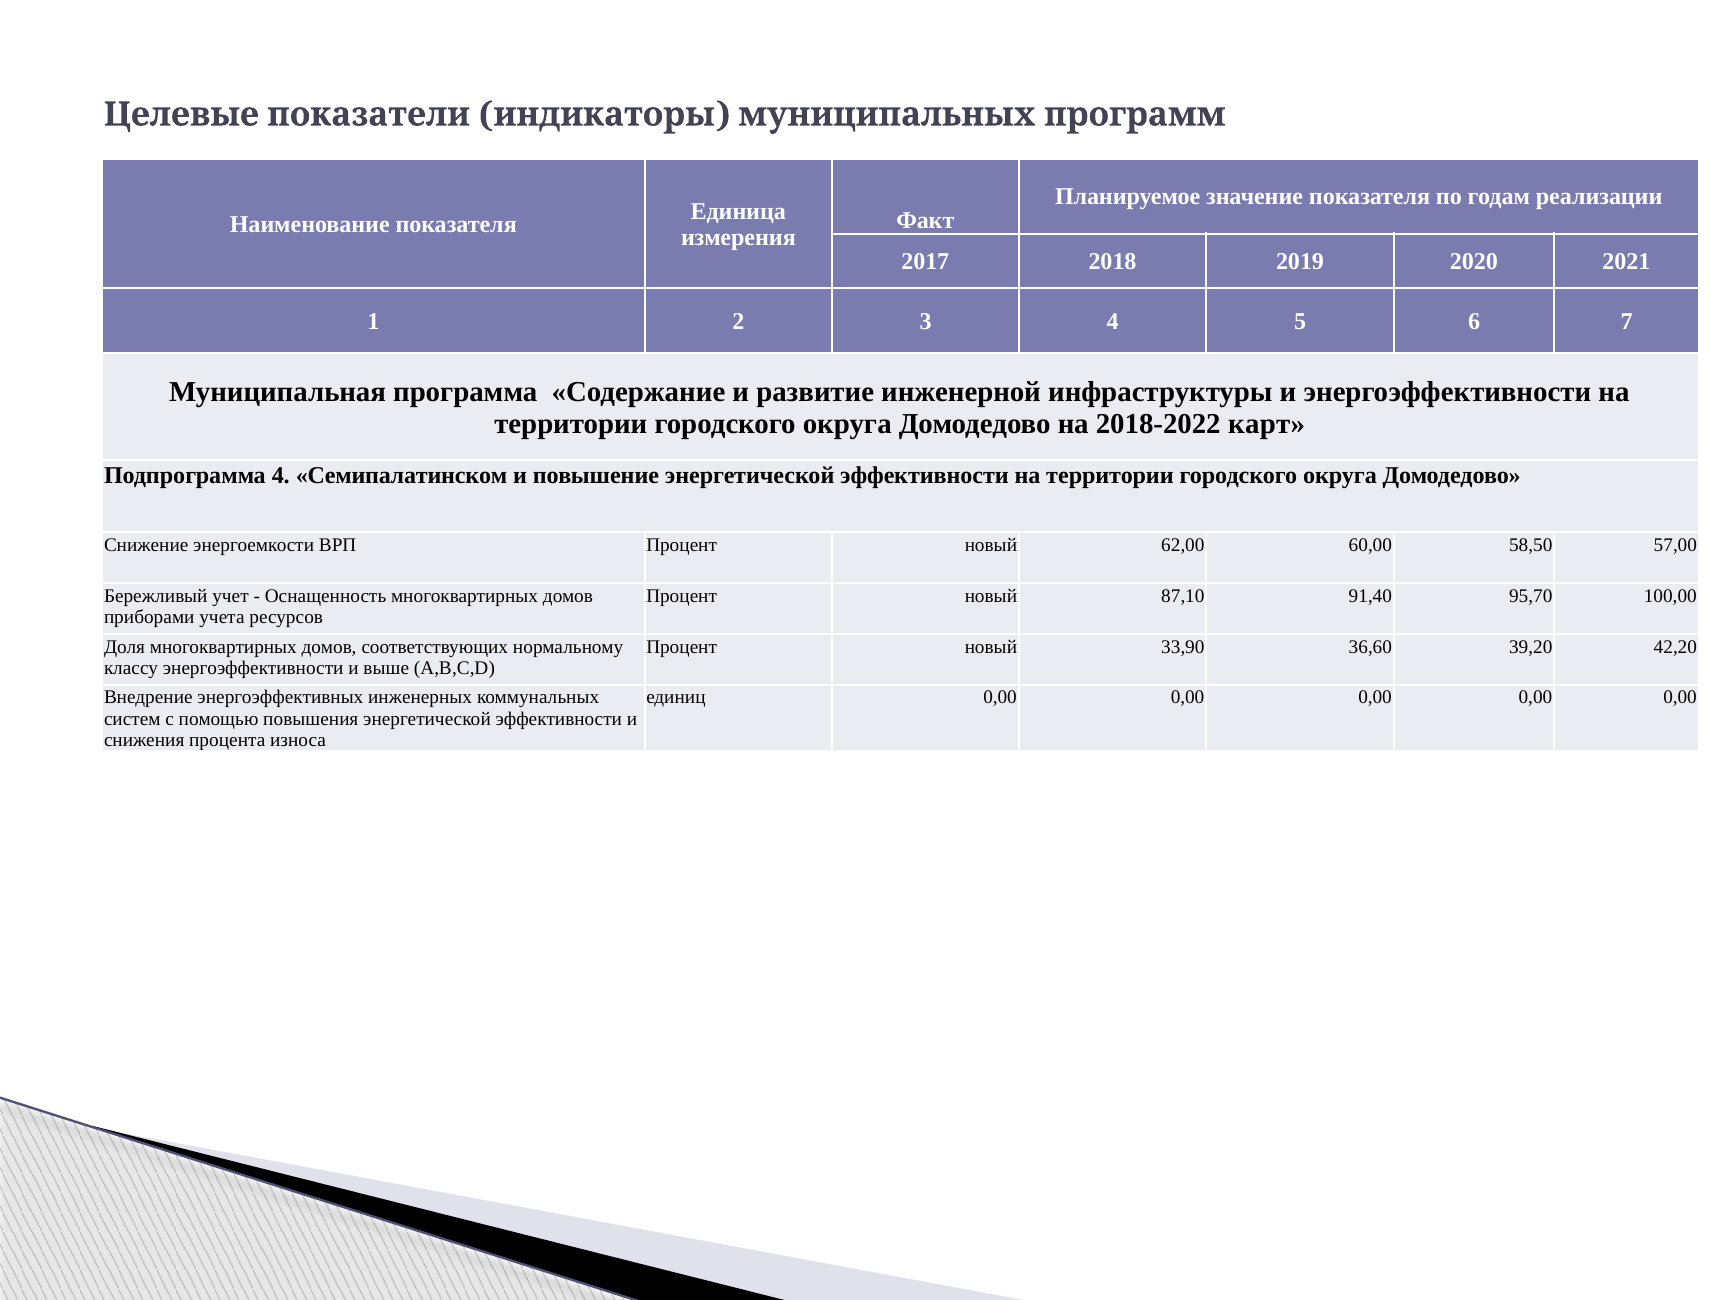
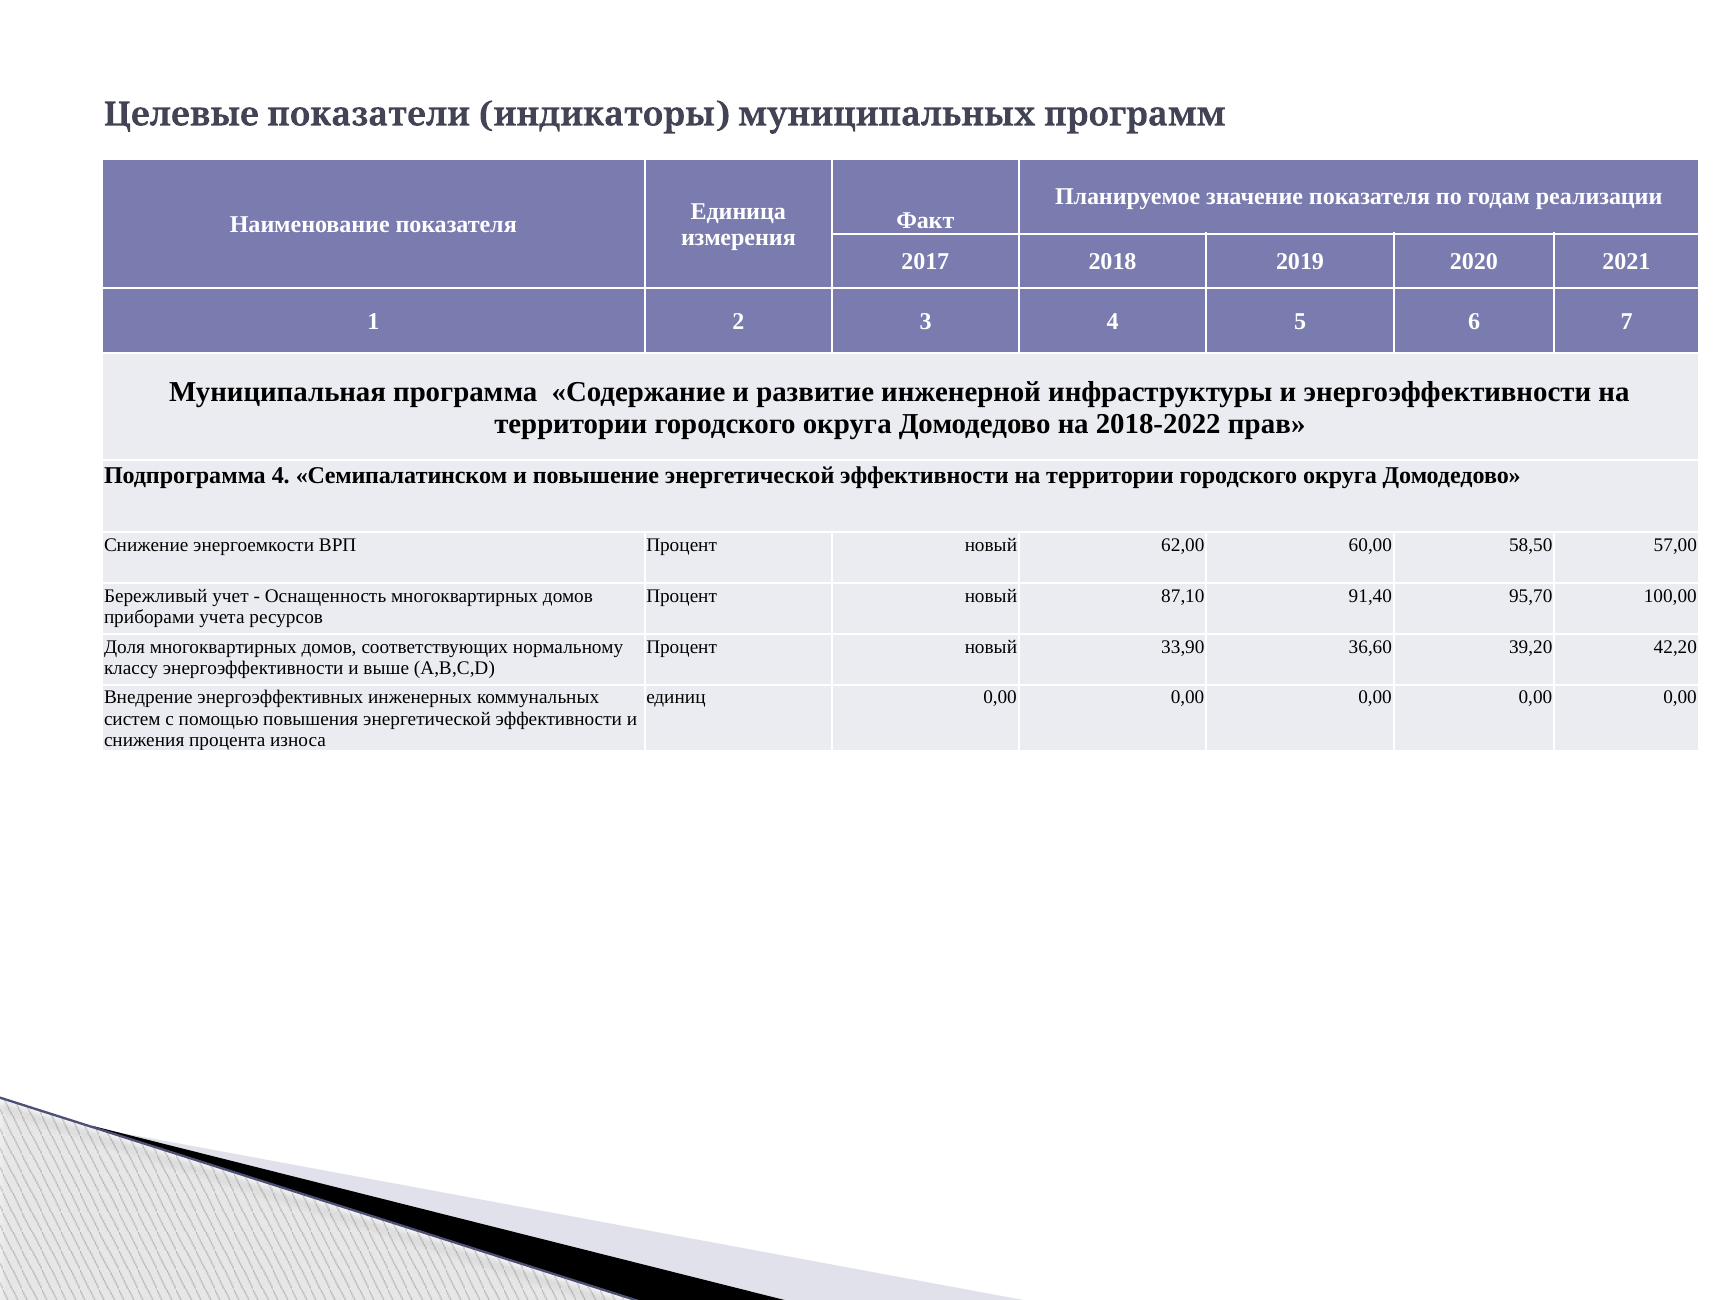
карт: карт -> прав
